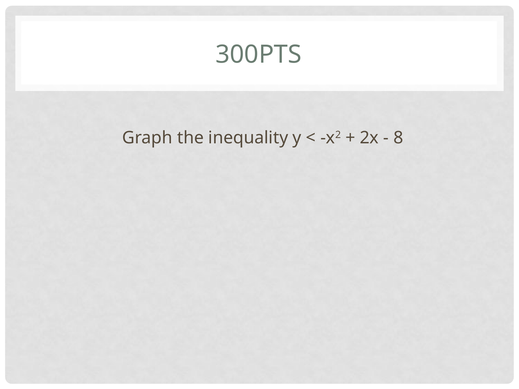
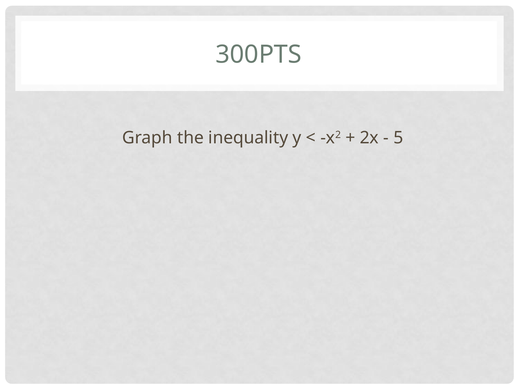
8: 8 -> 5
